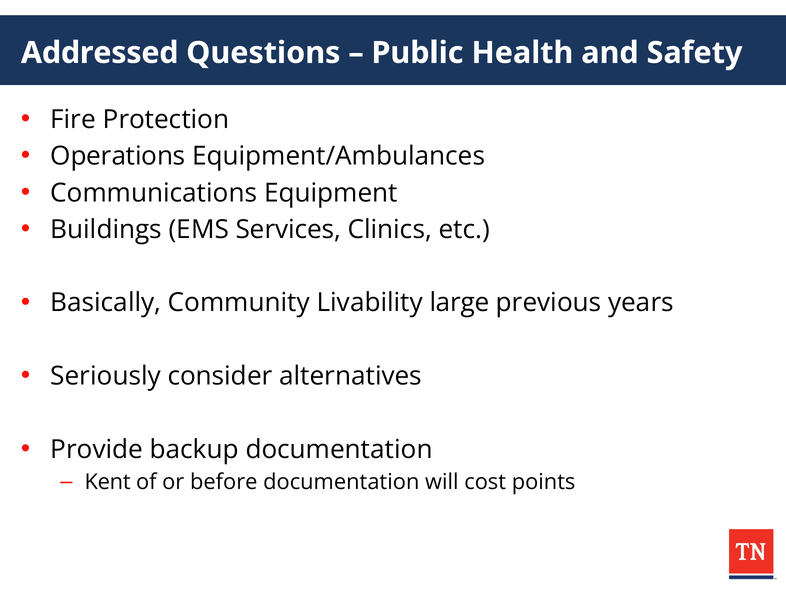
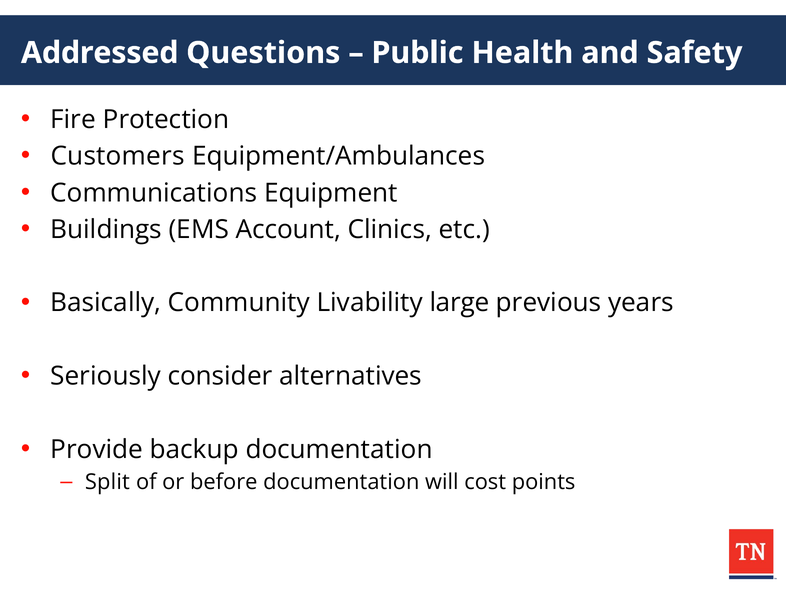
Operations: Operations -> Customers
Services: Services -> Account
Kent: Kent -> Split
